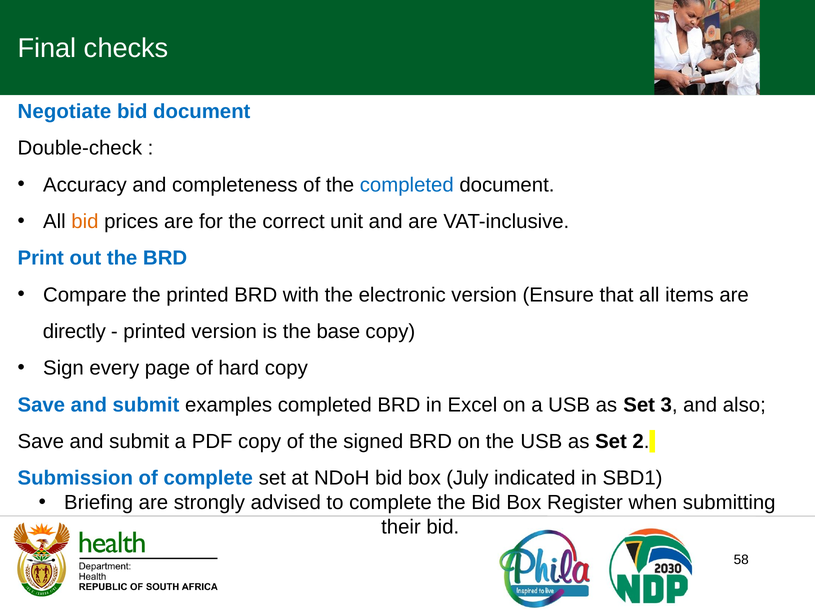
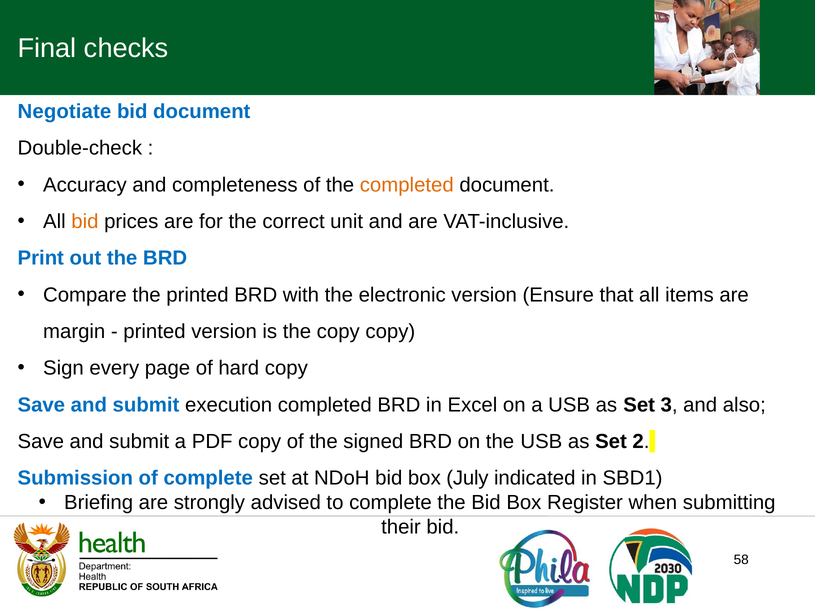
completed at (407, 185) colour: blue -> orange
directly: directly -> margin
the base: base -> copy
examples: examples -> execution
